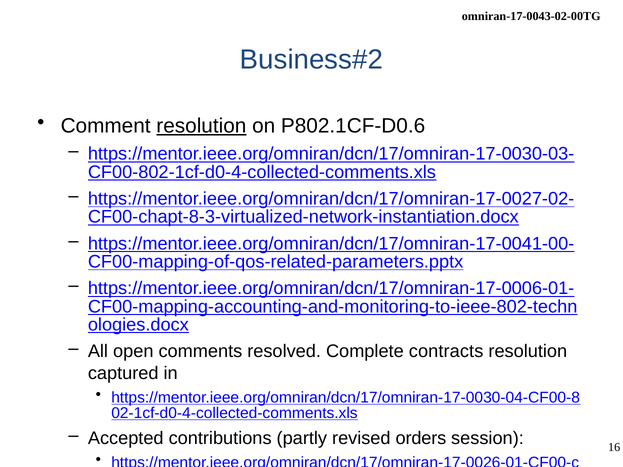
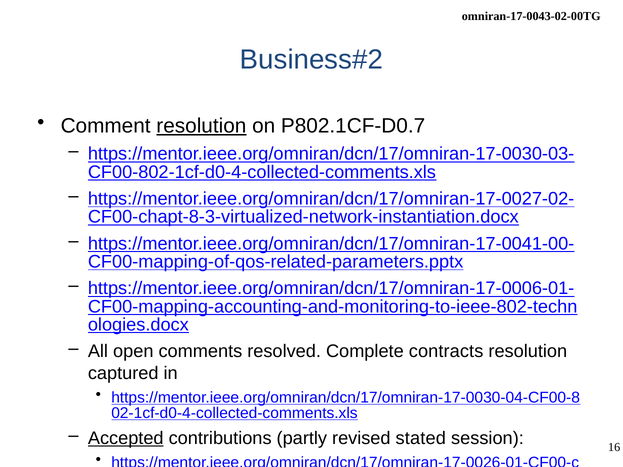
P802.1CF-D0.6: P802.1CF-D0.6 -> P802.1CF-D0.7
Accepted underline: none -> present
orders: orders -> stated
